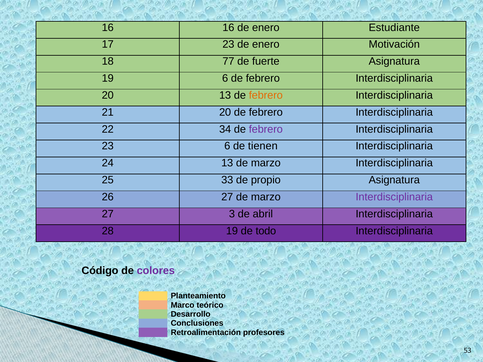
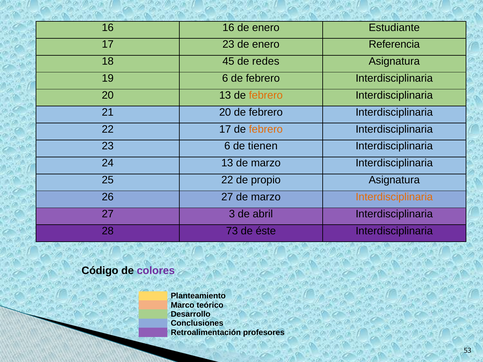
Motivación: Motivación -> Referencia
77: 77 -> 45
fuerte: fuerte -> redes
22 34: 34 -> 17
febrero at (266, 129) colour: purple -> orange
25 33: 33 -> 22
Interdisciplinaria at (394, 197) colour: purple -> orange
28 19: 19 -> 73
todo: todo -> éste
